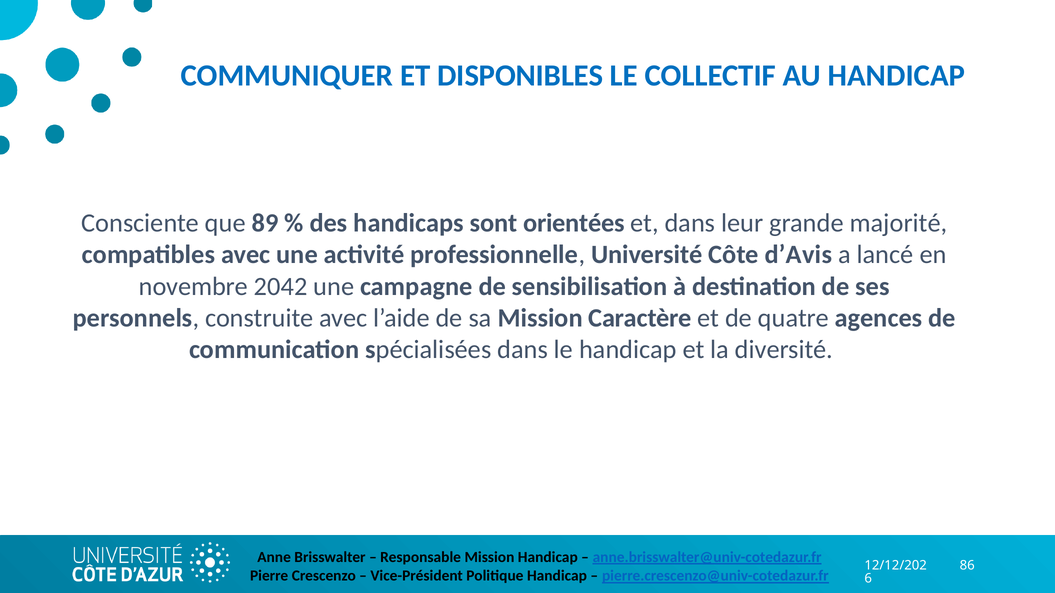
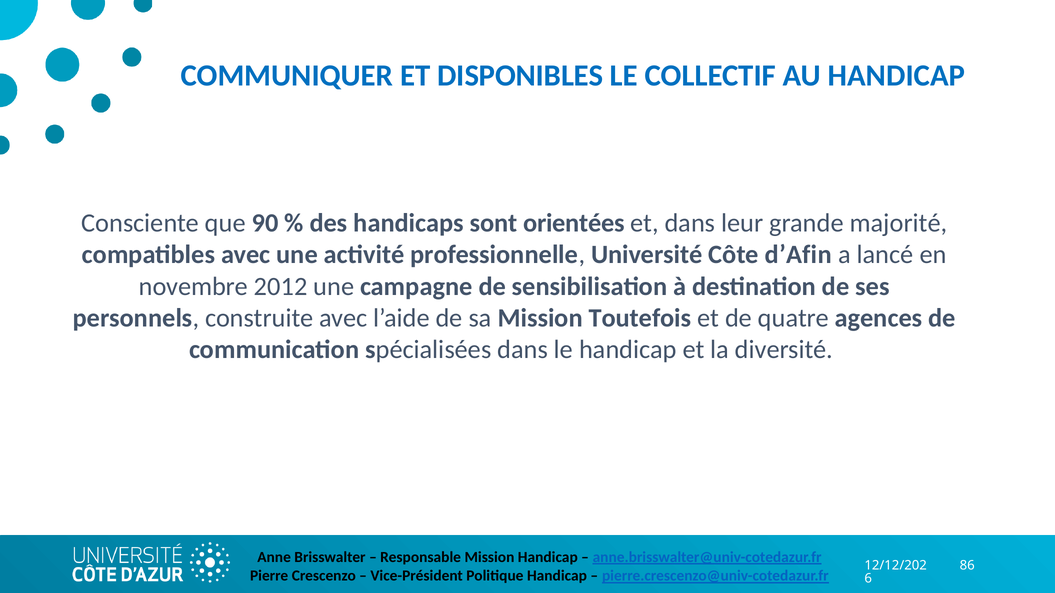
89: 89 -> 90
d’Avis: d’Avis -> d’Afin
2042: 2042 -> 2012
Caractère: Caractère -> Toutefois
